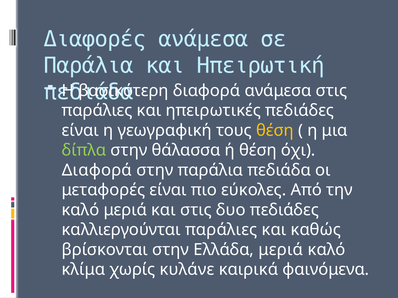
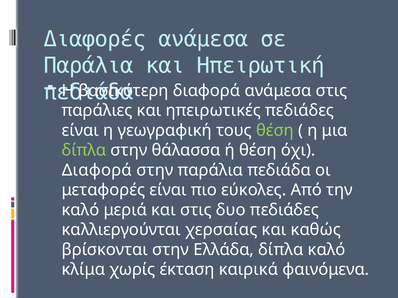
θέση at (275, 131) colour: yellow -> light green
καλλιεργούνται παράλιες: παράλιες -> χερσαίας
Ελλάδα μεριά: μεριά -> δίπλα
κυλάνε: κυλάνε -> έκταση
